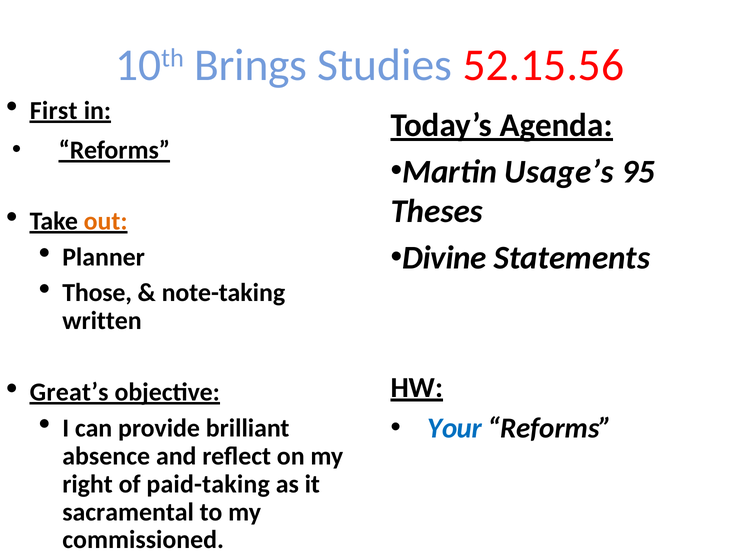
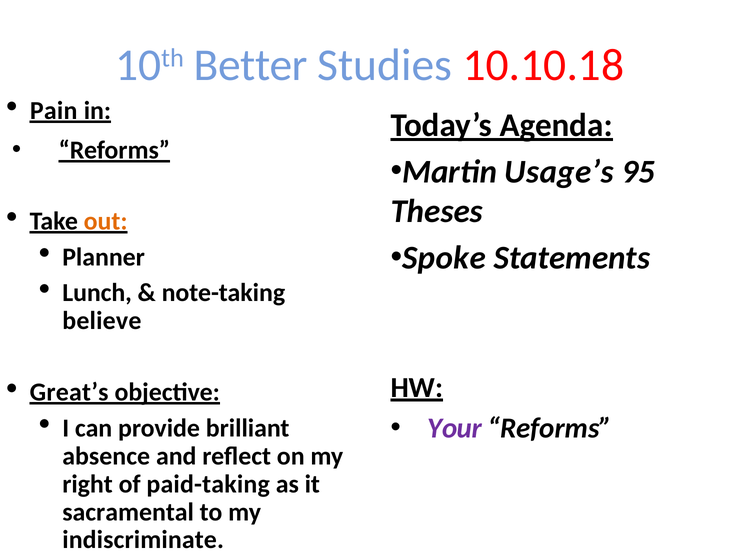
Brings: Brings -> Better
52.15.56: 52.15.56 -> 10.10.18
First: First -> Pain
Divine: Divine -> Spoke
Those: Those -> Lunch
written: written -> believe
Your colour: blue -> purple
commissioned: commissioned -> indiscriminate
